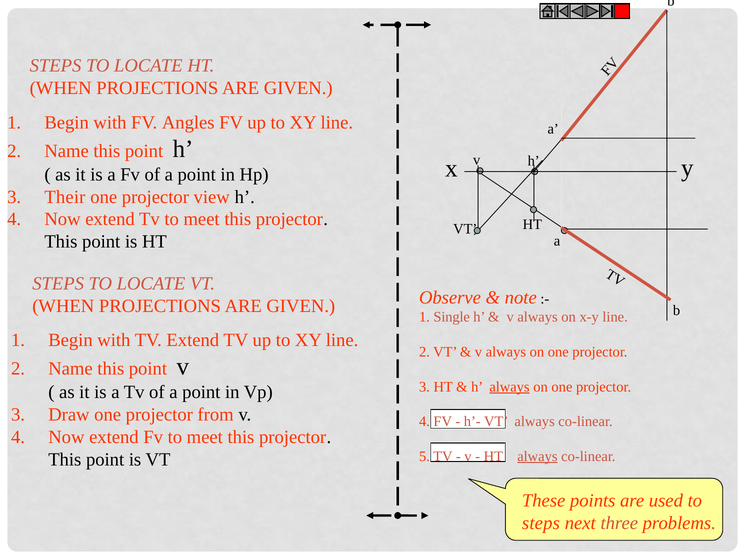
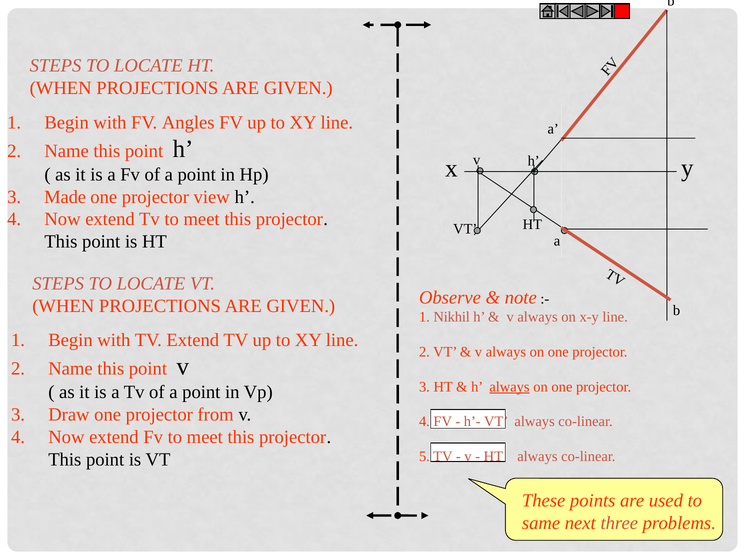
Their: Their -> Made
Single: Single -> Nikhil
always at (537, 456) underline: present -> none
steps at (541, 523): steps -> same
